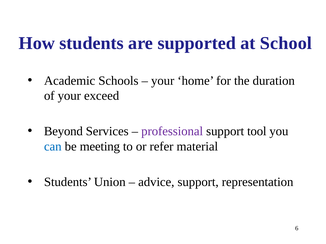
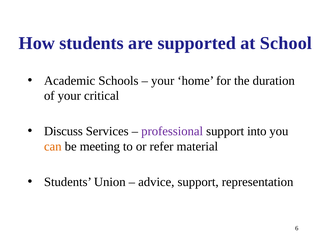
exceed: exceed -> critical
Beyond: Beyond -> Discuss
tool: tool -> into
can colour: blue -> orange
